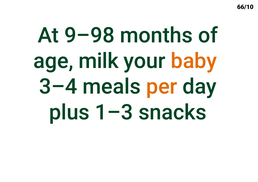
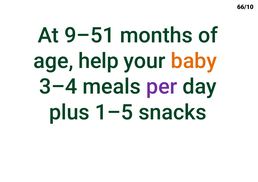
9–98: 9–98 -> 9–51
milk: milk -> help
per colour: orange -> purple
1–3: 1–3 -> 1–5
